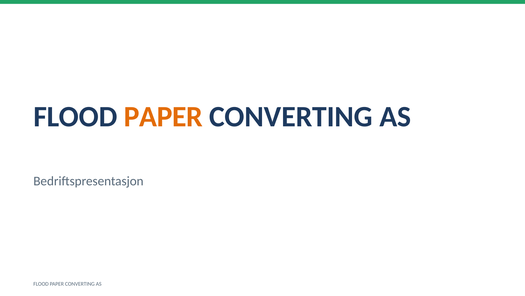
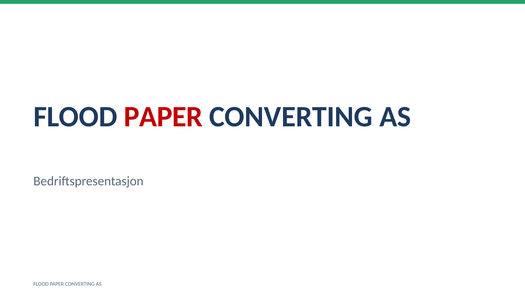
PAPER at (163, 116) colour: orange -> red
